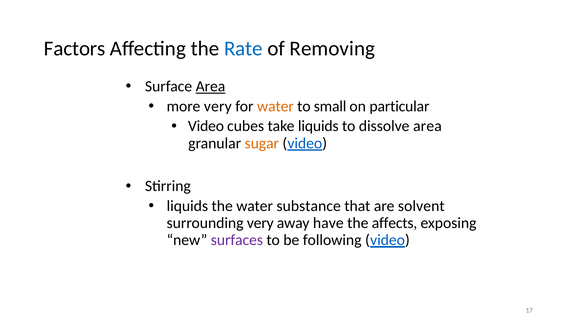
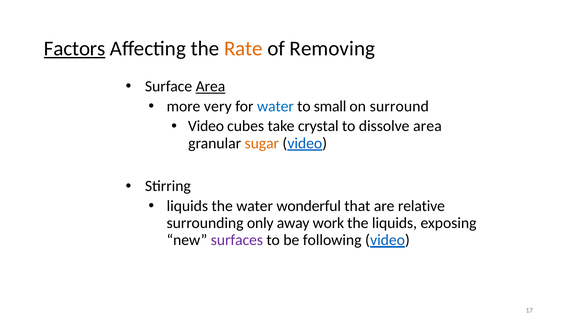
Factors underline: none -> present
Rate colour: blue -> orange
water at (275, 106) colour: orange -> blue
particular: particular -> surround
take liquids: liquids -> crystal
substance: substance -> wonderful
solvent: solvent -> relative
surrounding very: very -> only
have: have -> work
the affects: affects -> liquids
